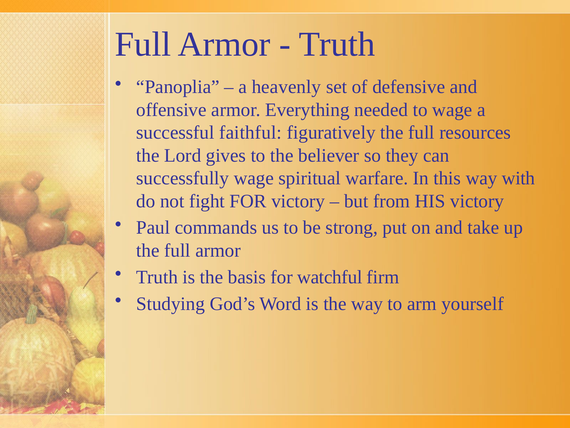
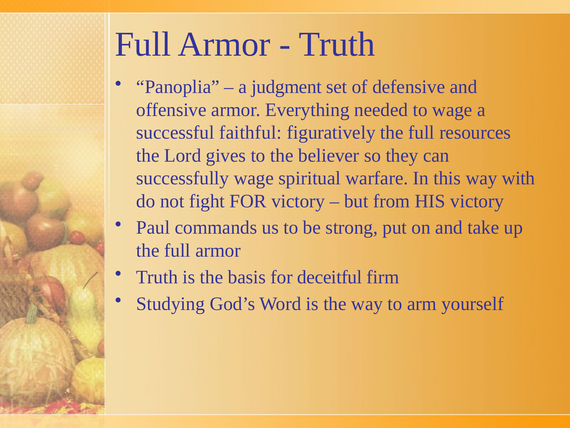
heavenly: heavenly -> judgment
watchful: watchful -> deceitful
